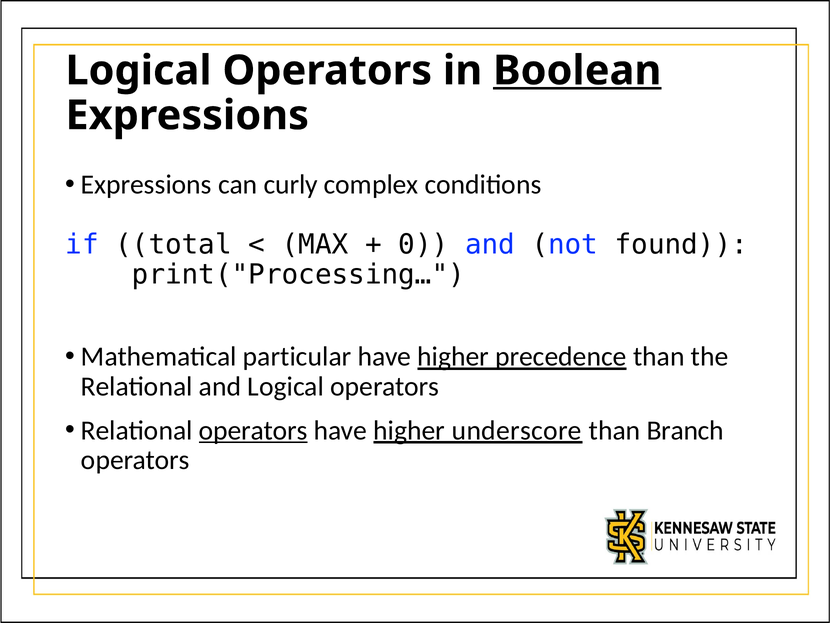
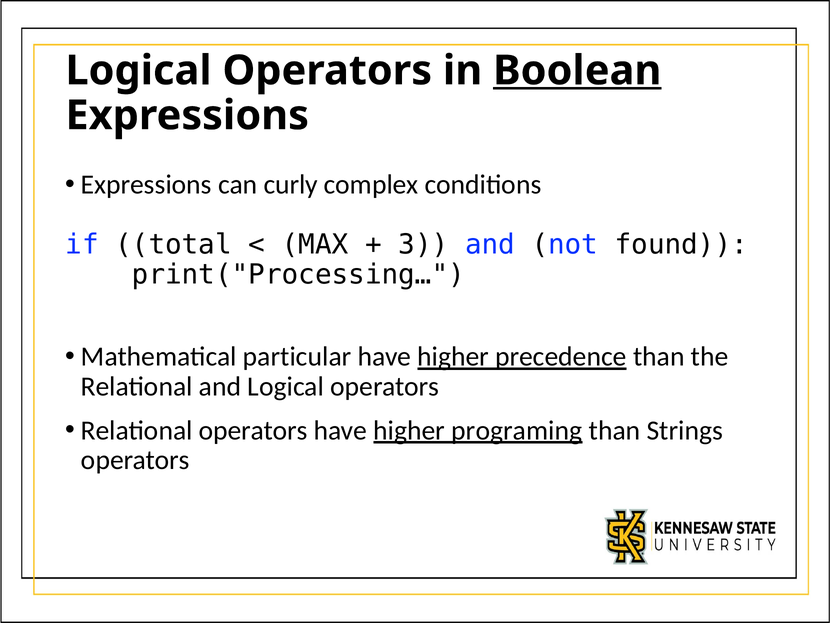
0: 0 -> 3
operators at (253, 430) underline: present -> none
underscore: underscore -> programing
Branch: Branch -> Strings
